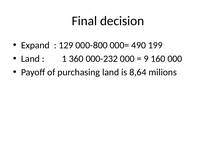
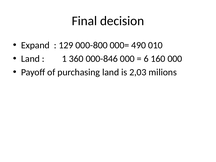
199: 199 -> 010
000-232: 000-232 -> 000-846
9: 9 -> 6
8,64: 8,64 -> 2,03
